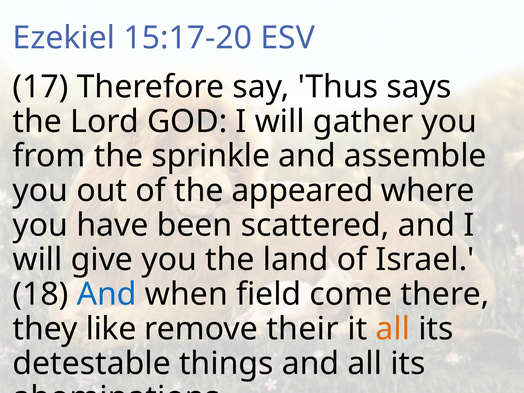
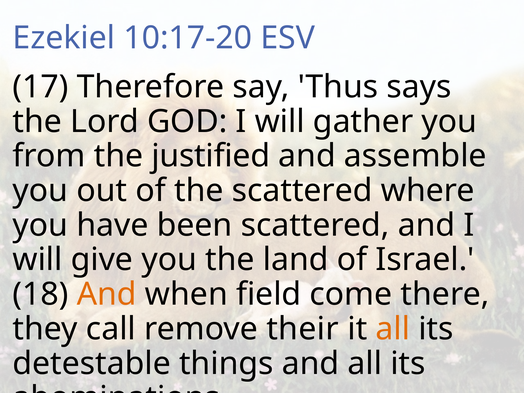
15:17-20: 15:17-20 -> 10:17-20
sprinkle: sprinkle -> justified
the appeared: appeared -> scattered
And at (107, 294) colour: blue -> orange
like: like -> call
